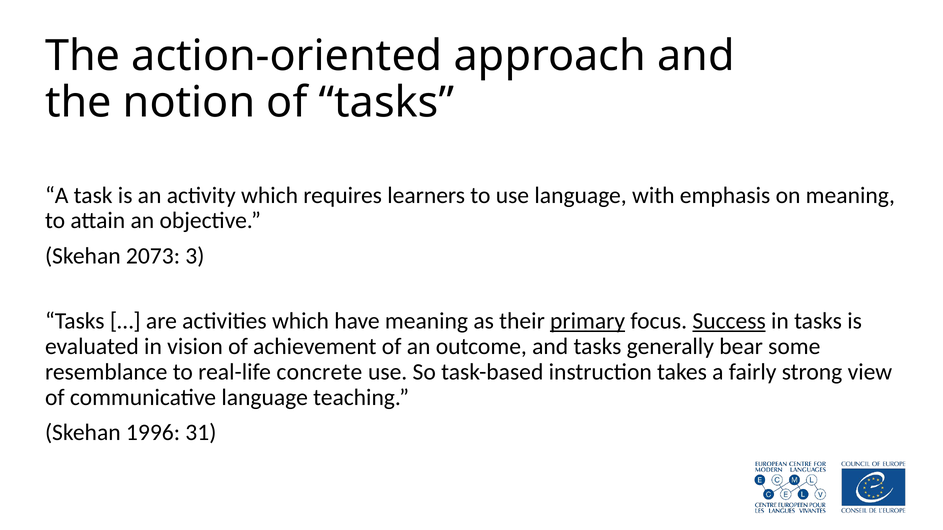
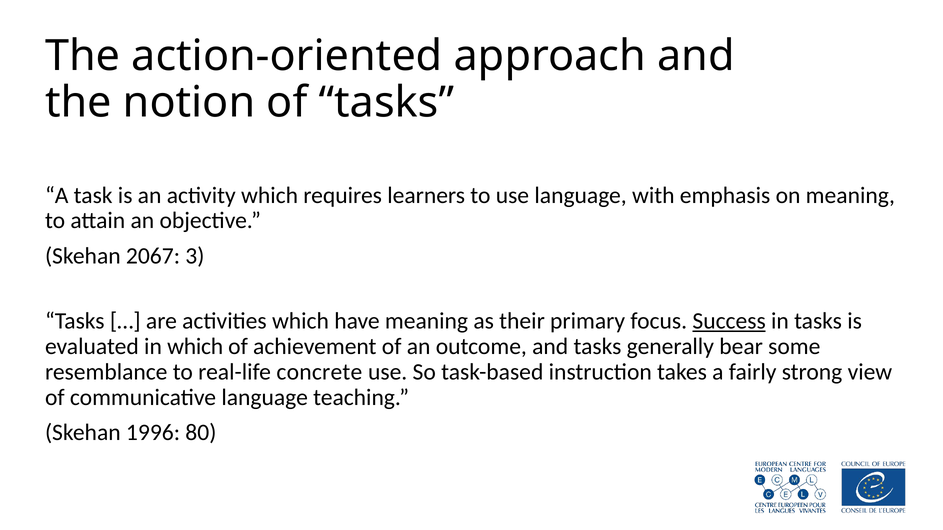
2073: 2073 -> 2067
primary underline: present -> none
in vision: vision -> which
31: 31 -> 80
